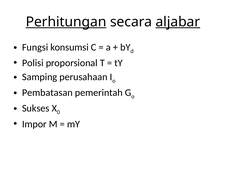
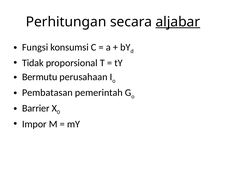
Perhitungan underline: present -> none
Polisi: Polisi -> Tidak
Samping: Samping -> Bermutu
Sukses: Sukses -> Barrier
